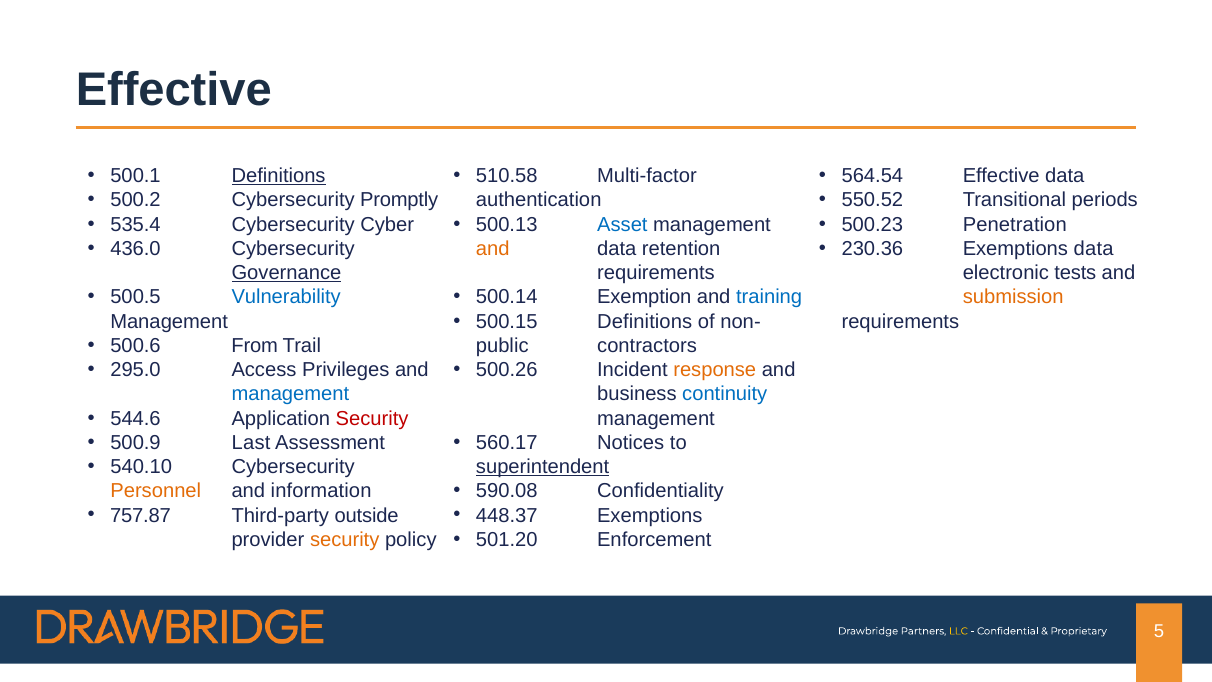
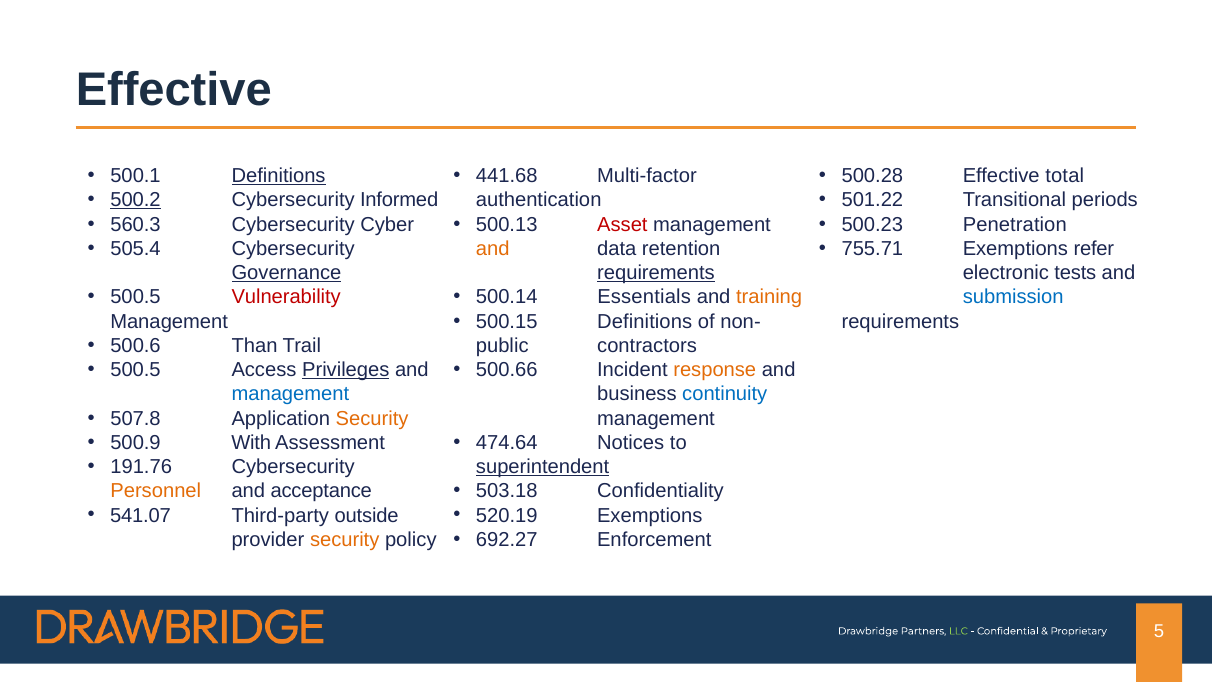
510.58: 510.58 -> 441.68
564.54: 564.54 -> 500.28
Effective data: data -> total
500.2 underline: none -> present
Promptly: Promptly -> Informed
550.52: 550.52 -> 501.22
535.4: 535.4 -> 560.3
Asset colour: blue -> red
436.0: 436.0 -> 505.4
230.36: 230.36 -> 755.71
Exemptions data: data -> refer
requirements at (656, 273) underline: none -> present
Vulnerability colour: blue -> red
Exemption: Exemption -> Essentials
training colour: blue -> orange
submission colour: orange -> blue
From: From -> Than
295.0 at (136, 370): 295.0 -> 500.5
Privileges underline: none -> present
500.26: 500.26 -> 500.66
544.6: 544.6 -> 507.8
Security at (372, 418) colour: red -> orange
Last: Last -> With
560.17: 560.17 -> 474.64
540.10: 540.10 -> 191.76
590.08: 590.08 -> 503.18
information: information -> acceptance
757.87: 757.87 -> 541.07
448.37: 448.37 -> 520.19
501.20: 501.20 -> 692.27
LLC colour: yellow -> light green
